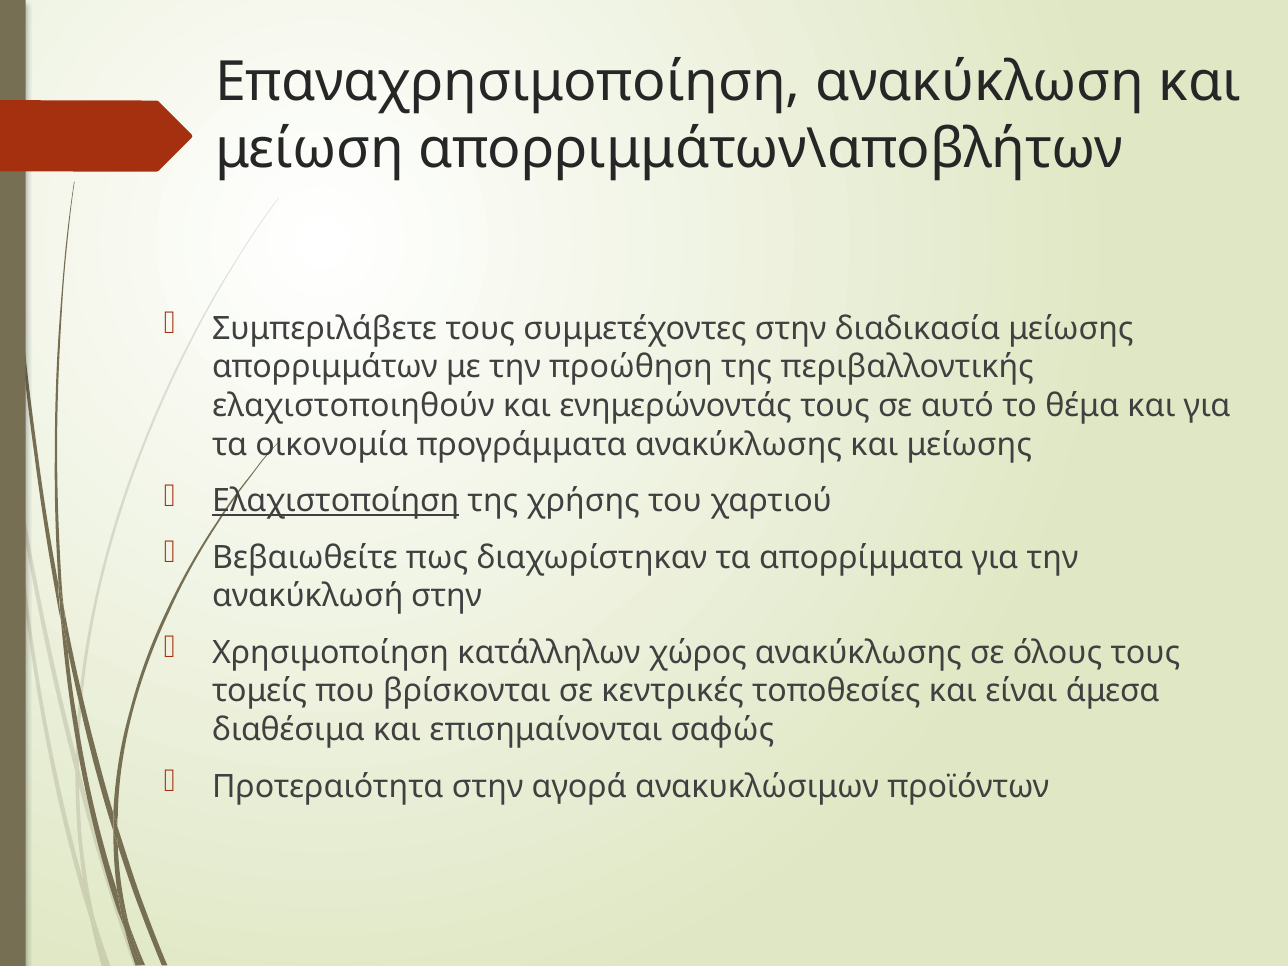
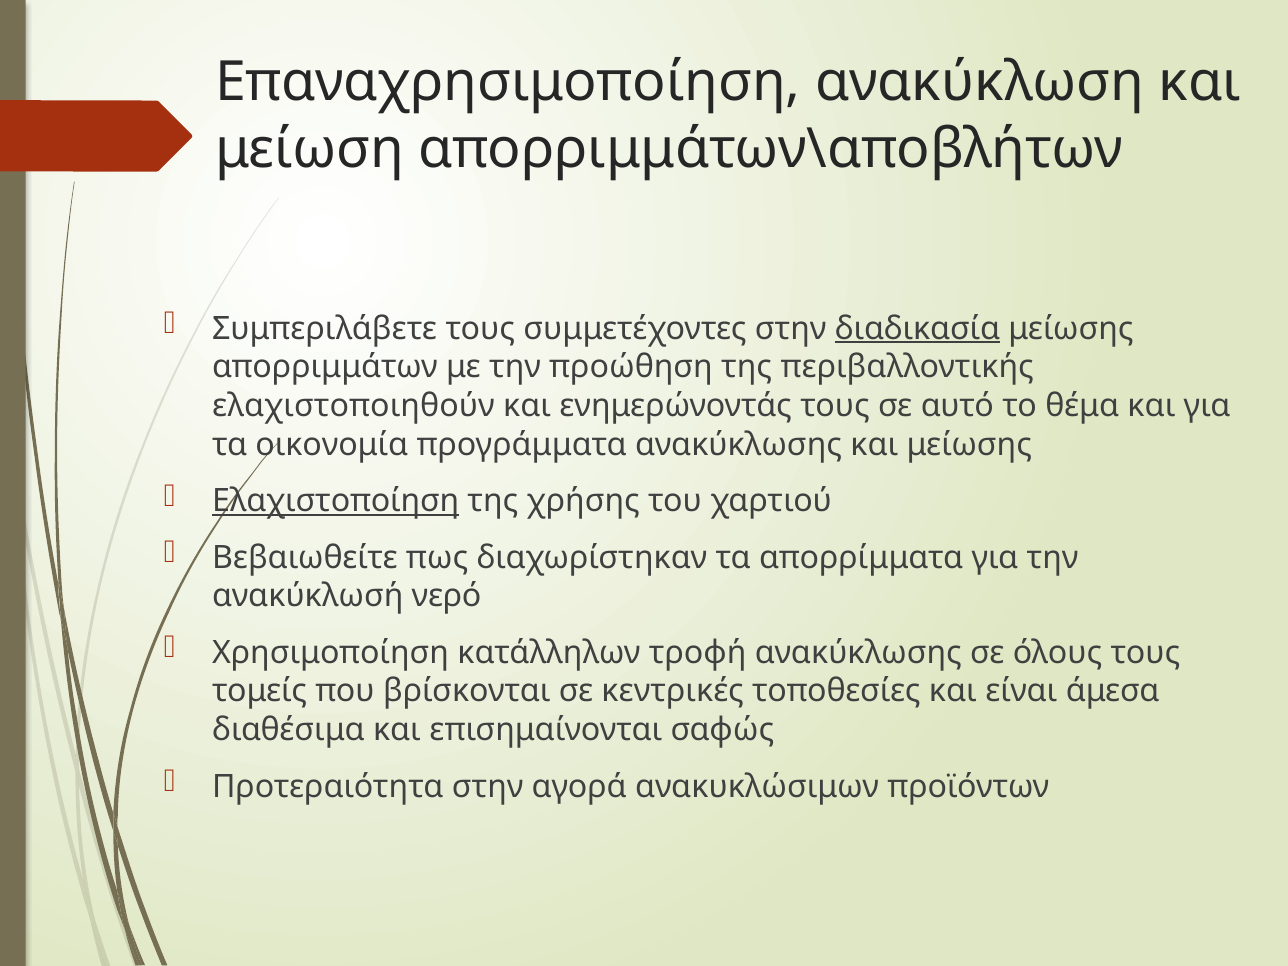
διαδικασία underline: none -> present
ανακύκλωσή στην: στην -> νερό
χώρος: χώρος -> τροφή
